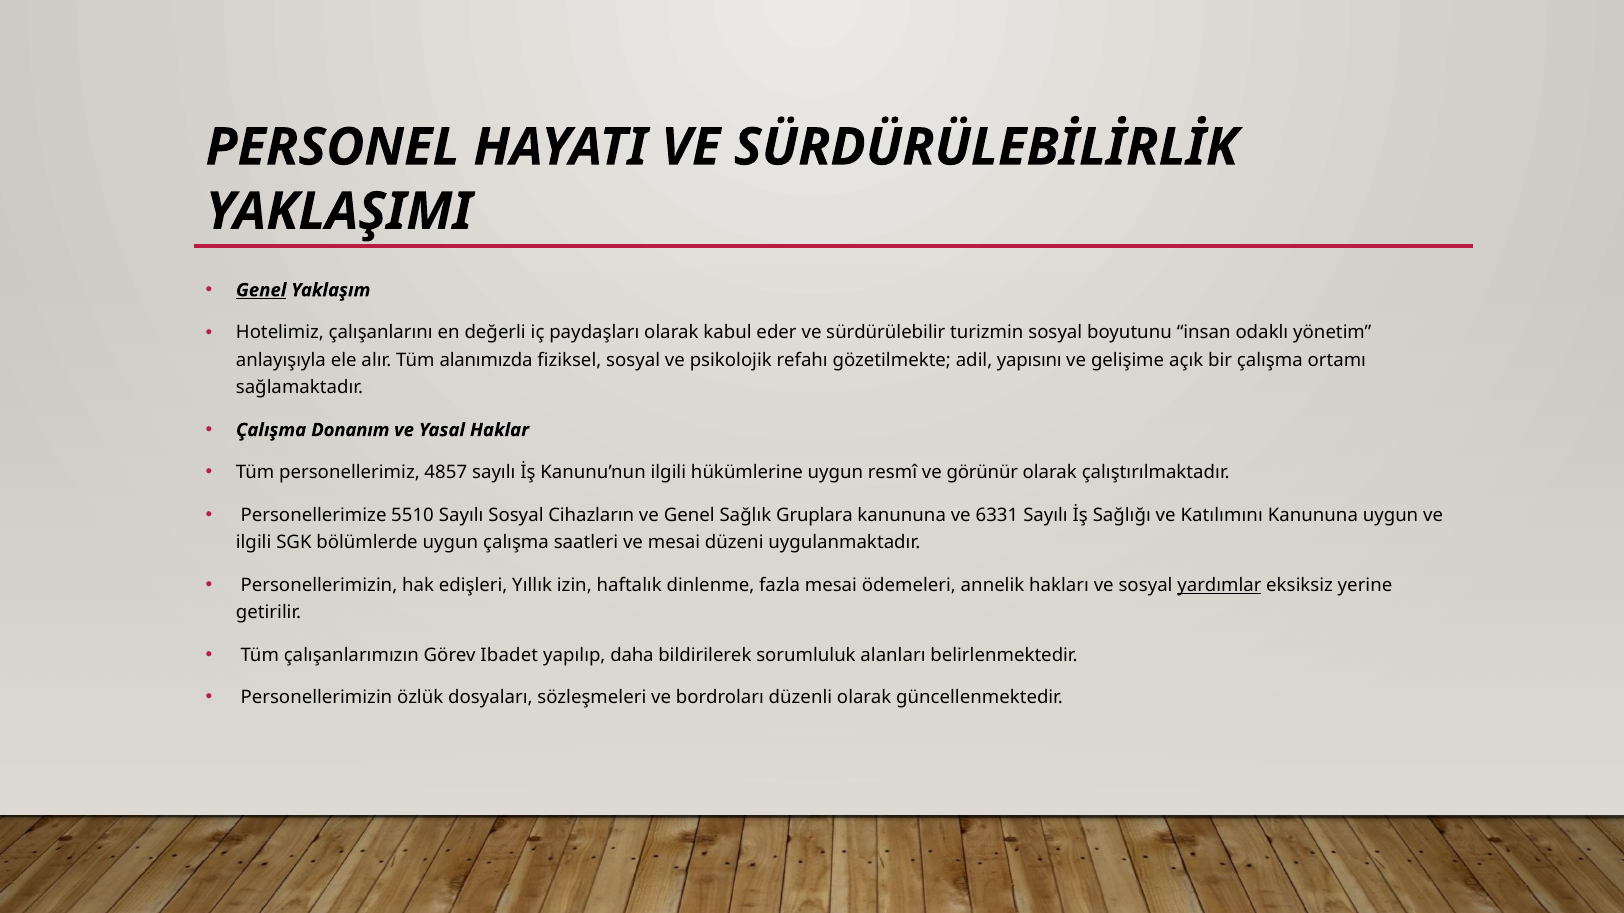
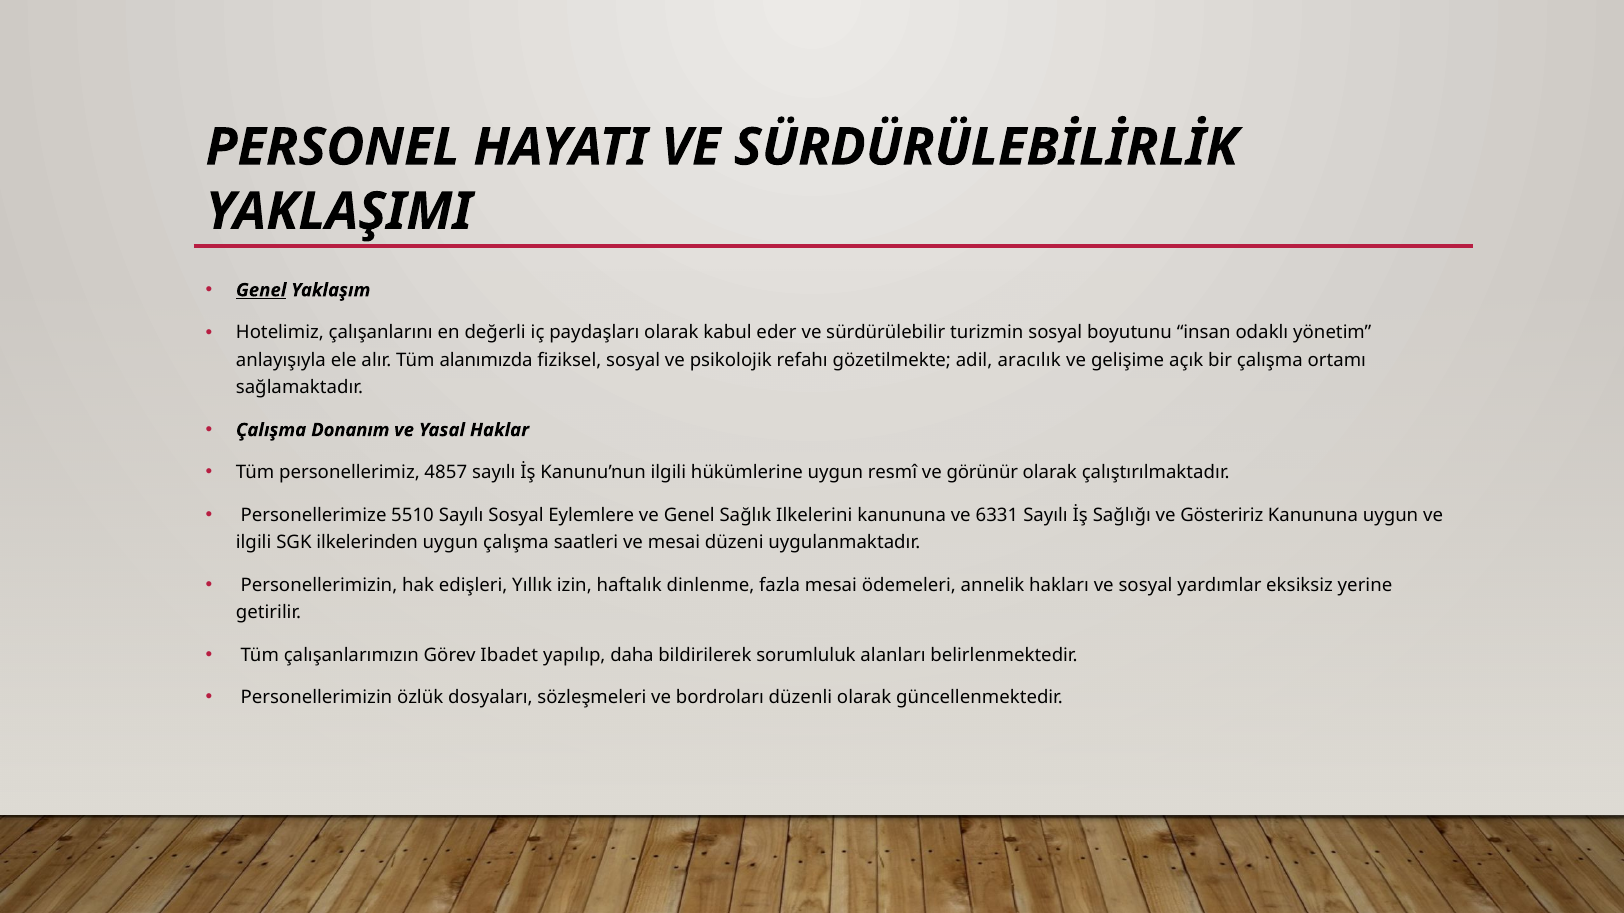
yapısını: yapısını -> aracılık
Cihazların: Cihazların -> Eylemlere
Gruplara: Gruplara -> Ilkelerini
Katılımını: Katılımını -> Gösteririz
bölümlerde: bölümlerde -> ilkelerinden
yardımlar underline: present -> none
